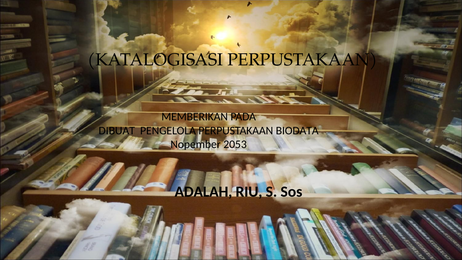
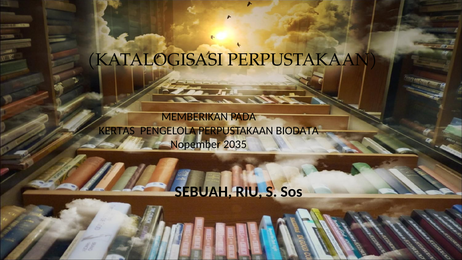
DIBUAT: DIBUAT -> KERTAS
2053: 2053 -> 2035
ADALAH: ADALAH -> SEBUAH
